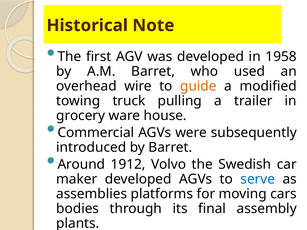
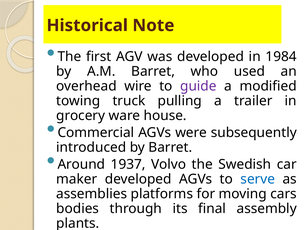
1958: 1958 -> 1984
guide colour: orange -> purple
1912: 1912 -> 1937
